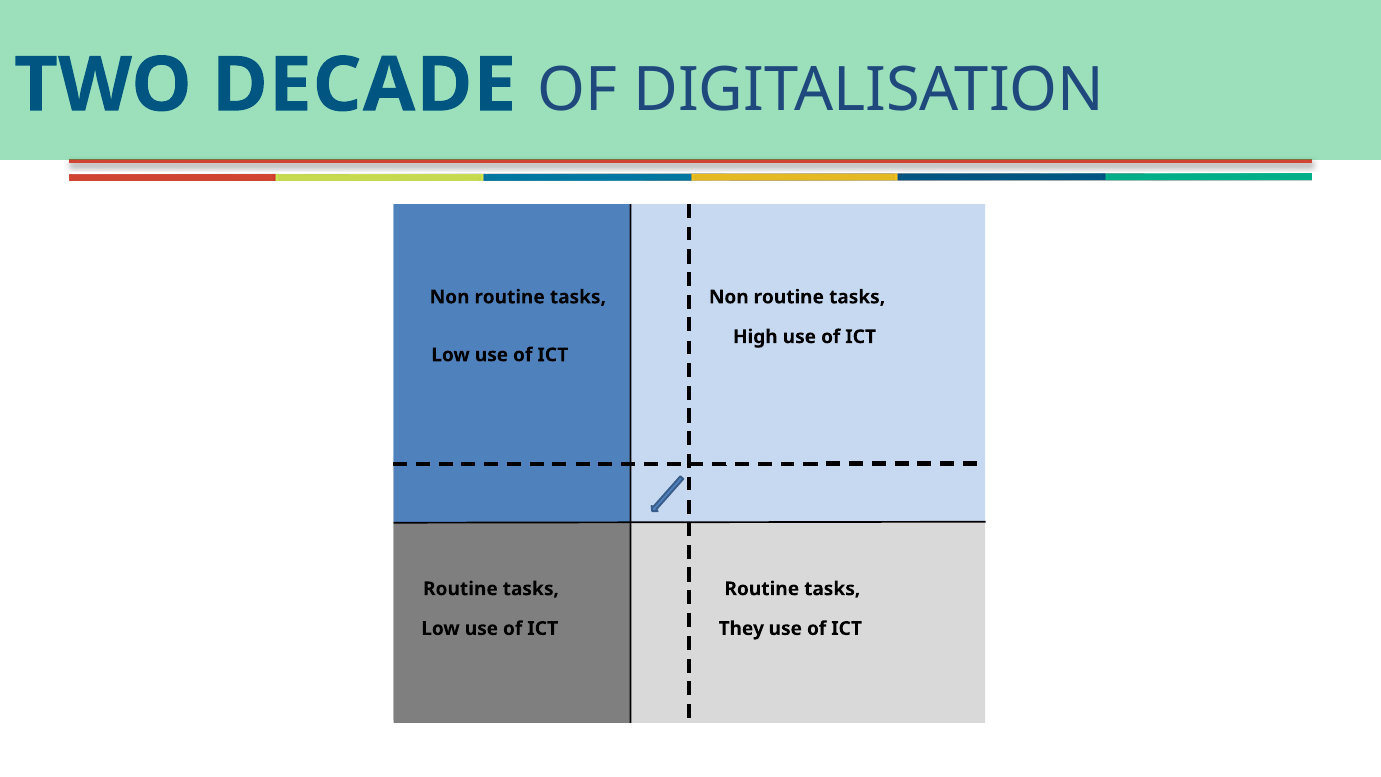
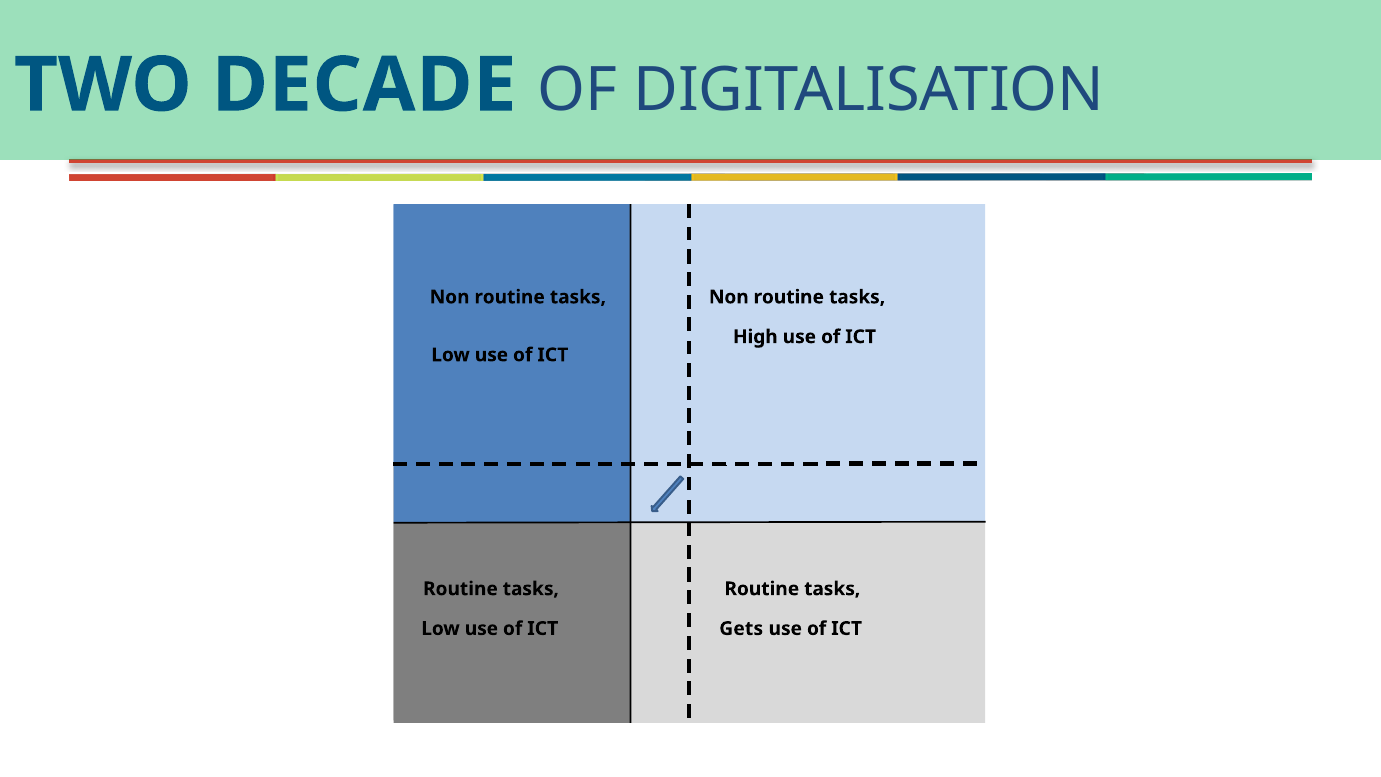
They: They -> Gets
